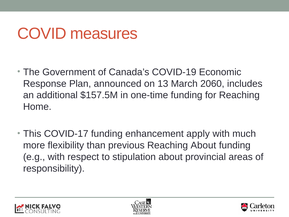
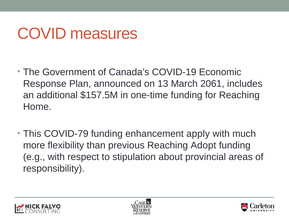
2060: 2060 -> 2061
COVID-17: COVID-17 -> COVID-79
Reaching About: About -> Adopt
